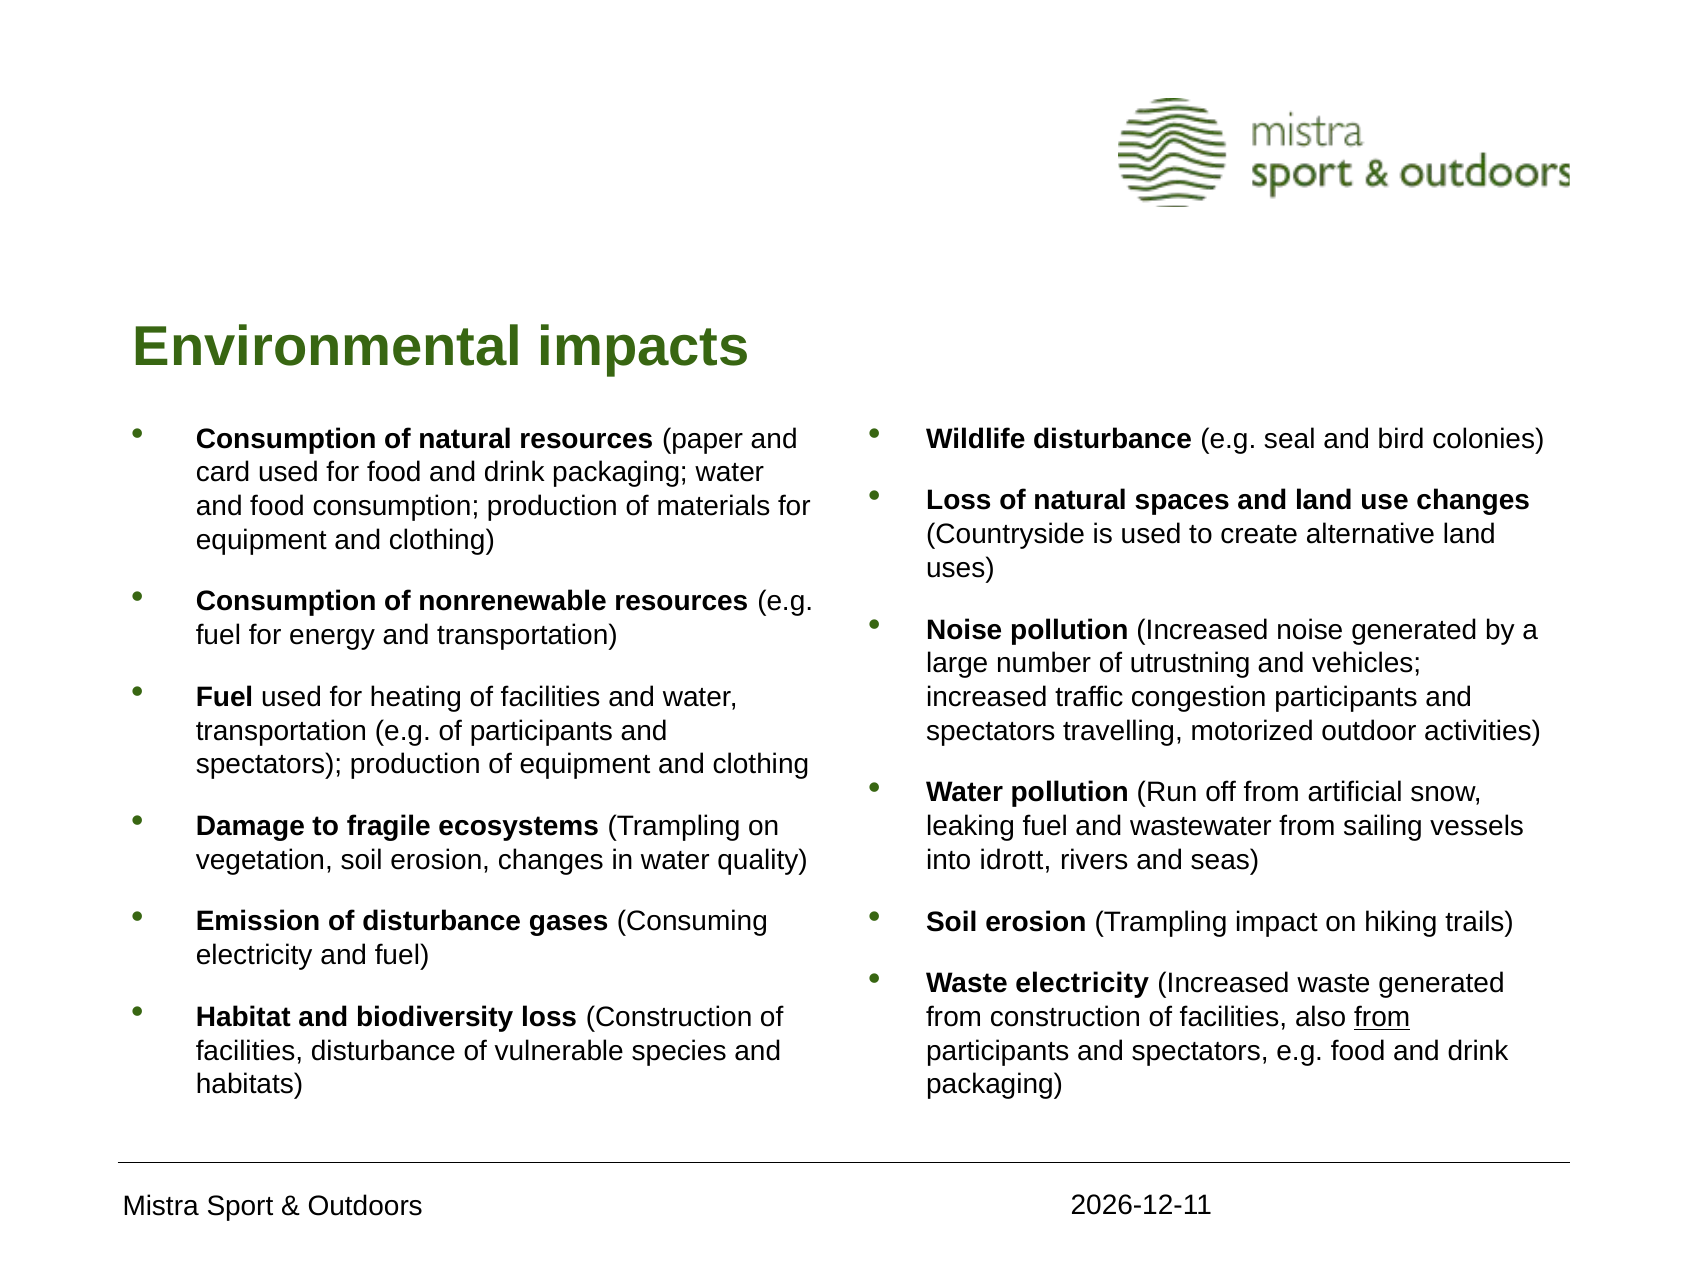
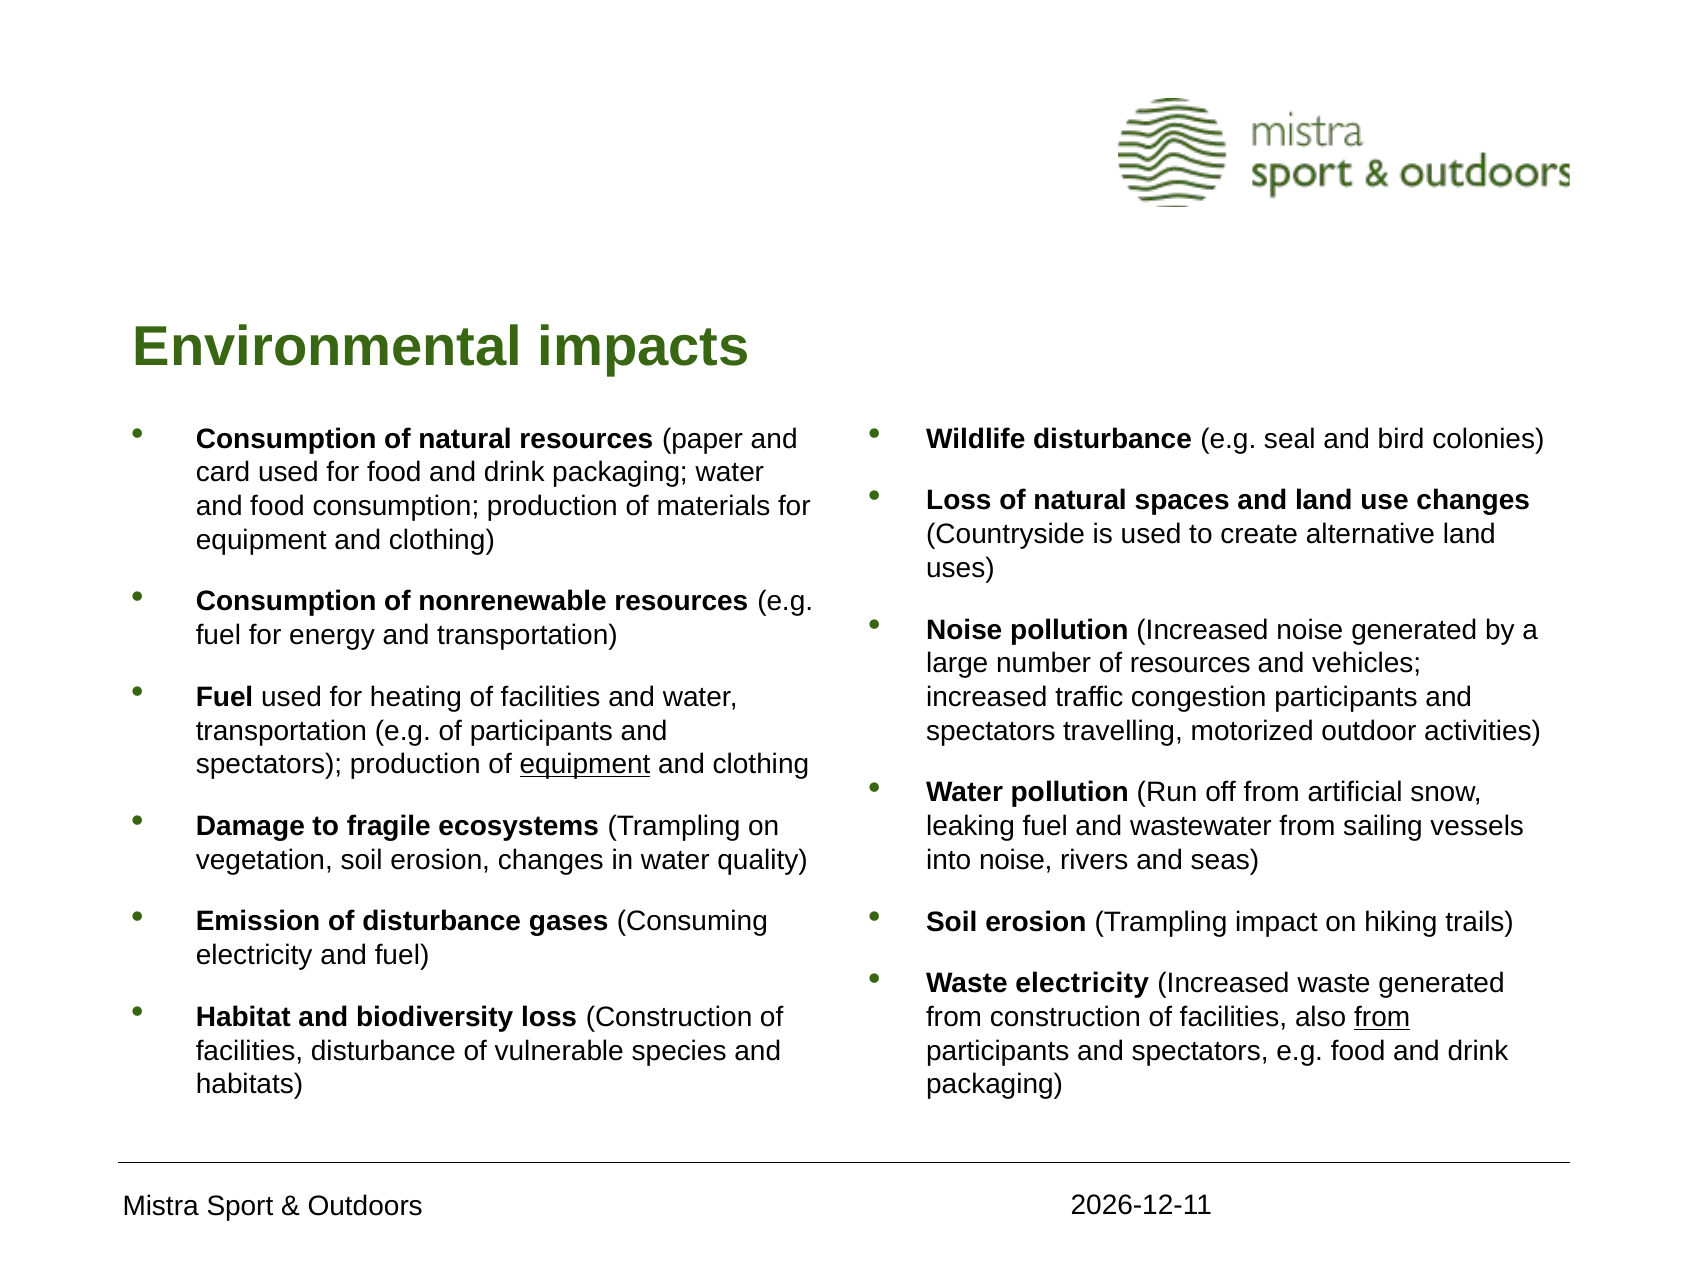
of utrustning: utrustning -> resources
equipment at (585, 764) underline: none -> present
into idrott: idrott -> noise
